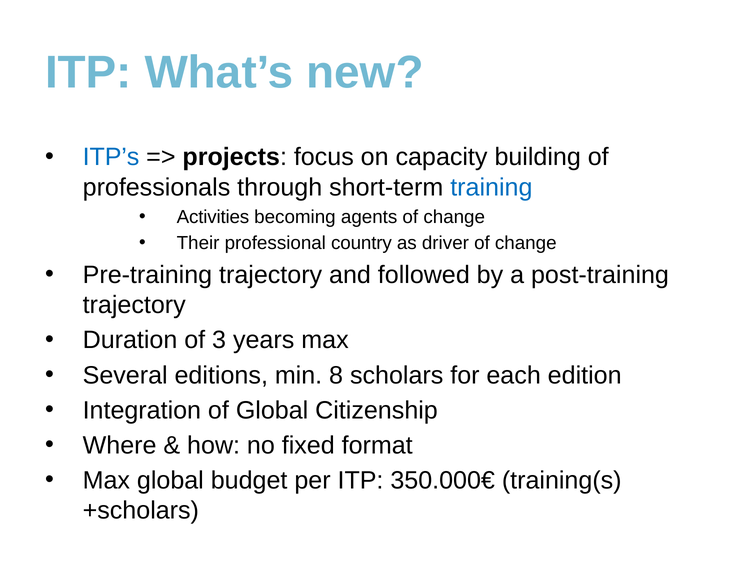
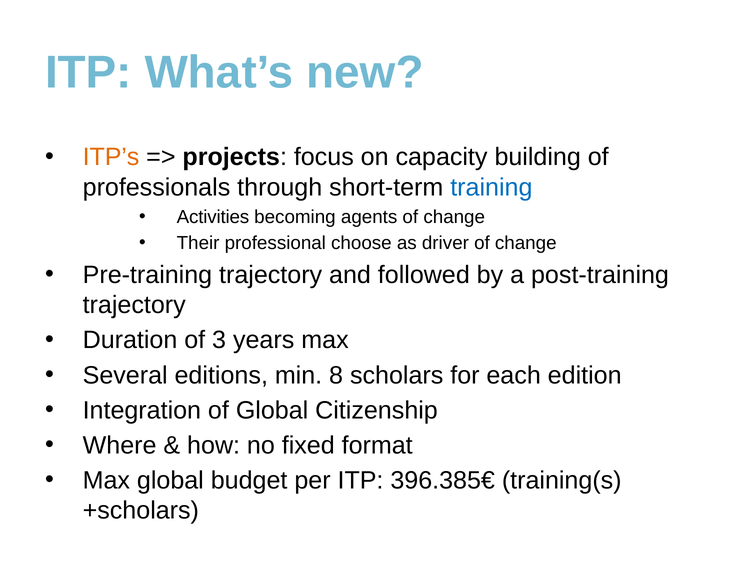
ITP’s colour: blue -> orange
country: country -> choose
350.000€: 350.000€ -> 396.385€
